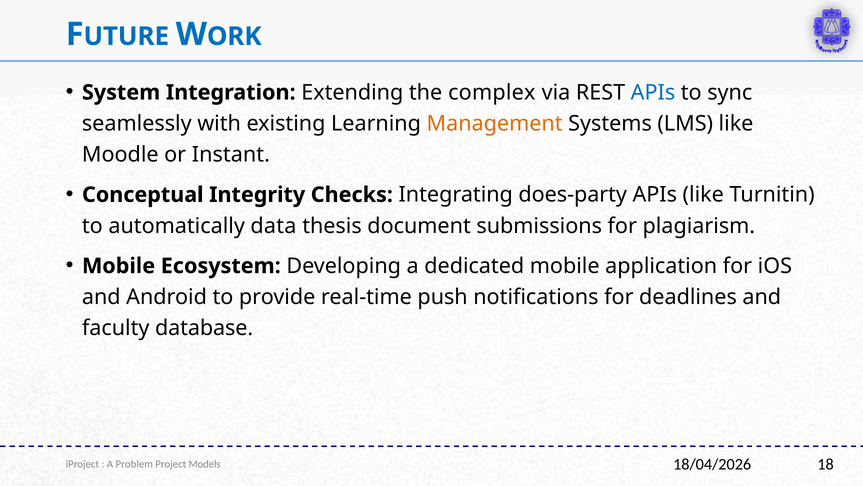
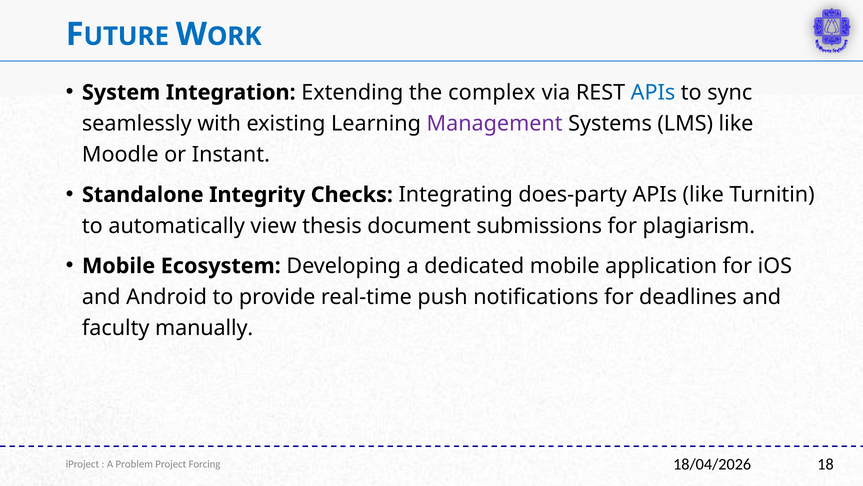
Management colour: orange -> purple
Conceptual: Conceptual -> Standalone
data: data -> view
database: database -> manually
Models: Models -> Forcing
